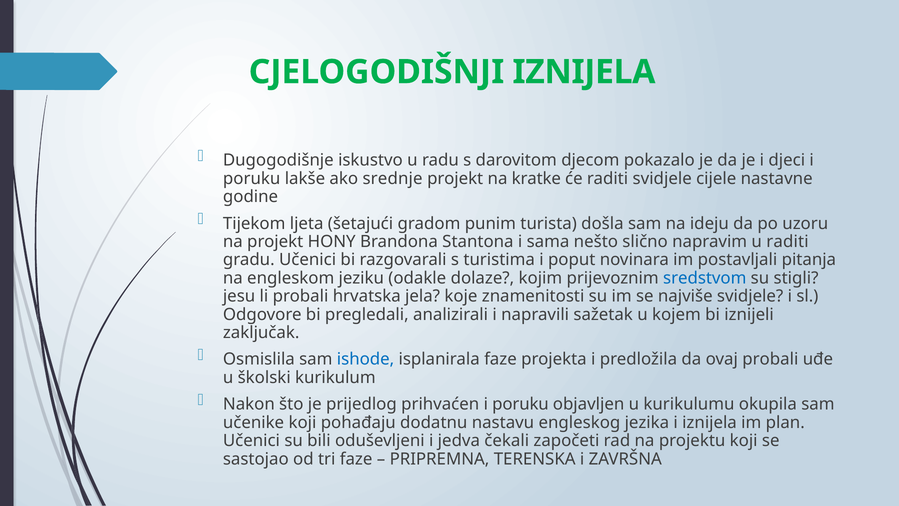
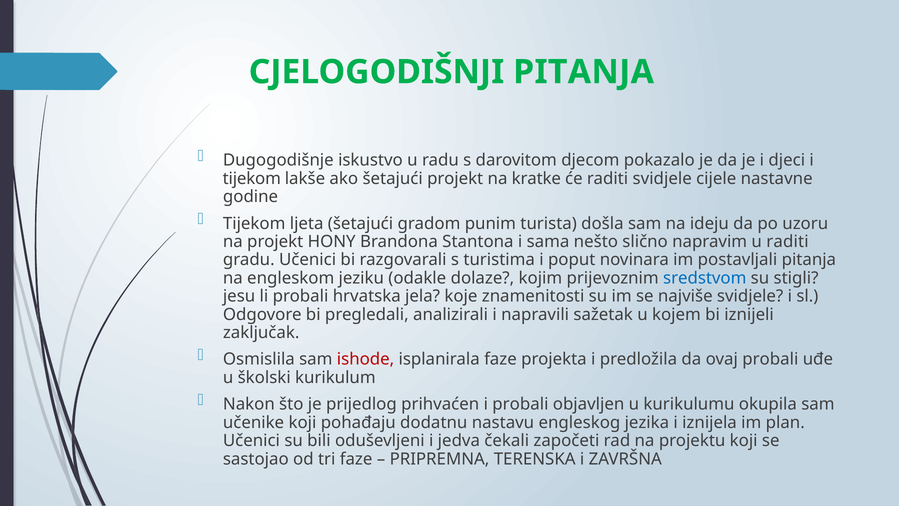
CJELOGODIŠNJI IZNIJELA: IZNIJELA -> PITANJA
poruku at (252, 178): poruku -> tijekom
ako srednje: srednje -> šetajući
ishode colour: blue -> red
prihvaćen i poruku: poruku -> probali
